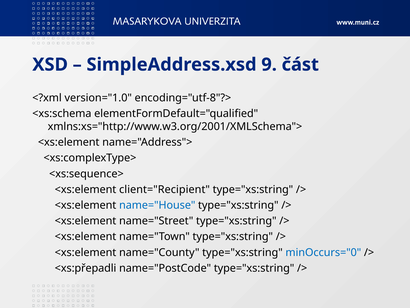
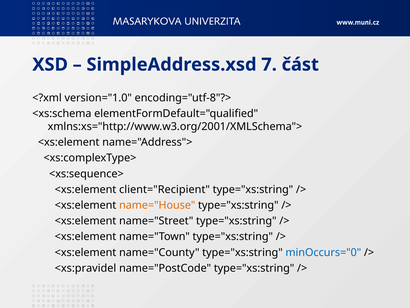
9: 9 -> 7
name="House colour: blue -> orange
<xs:přepadli: <xs:přepadli -> <xs:pravidel
